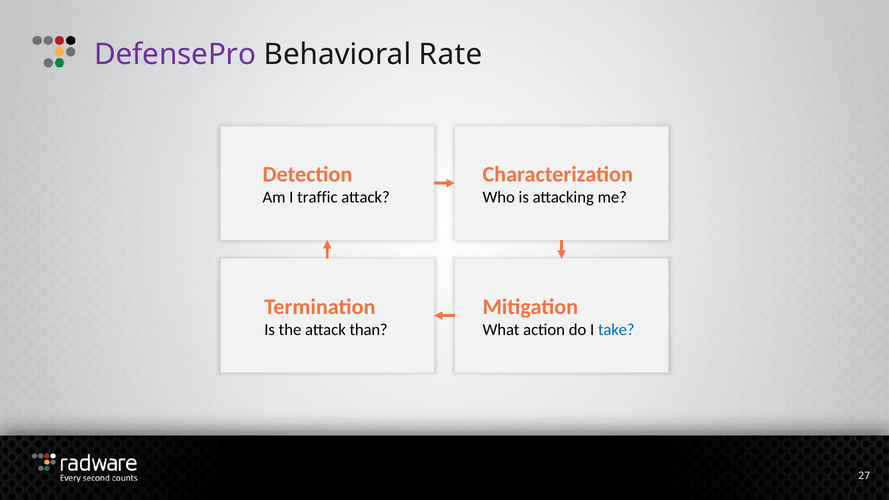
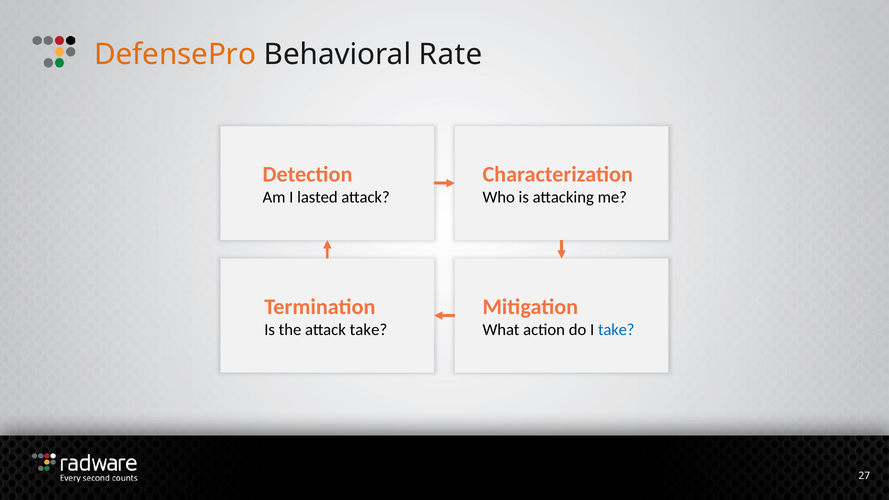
DefensePro colour: purple -> orange
traffic: traffic -> lasted
attack than: than -> take
